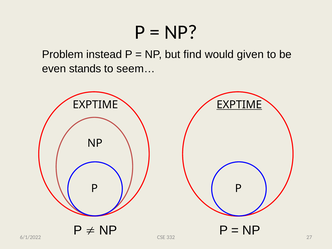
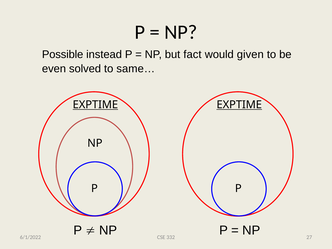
Problem: Problem -> Possible
find: find -> fact
stands: stands -> solved
seem…: seem… -> same…
EXPTIME at (95, 105) underline: none -> present
